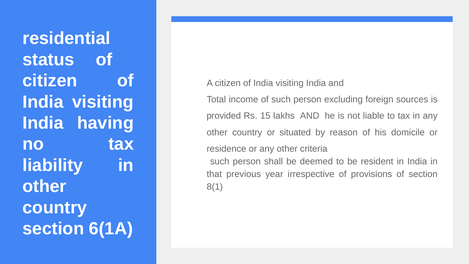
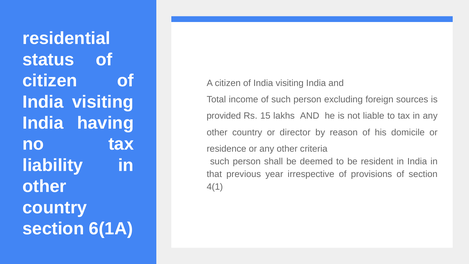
situated: situated -> director
8(1: 8(1 -> 4(1
